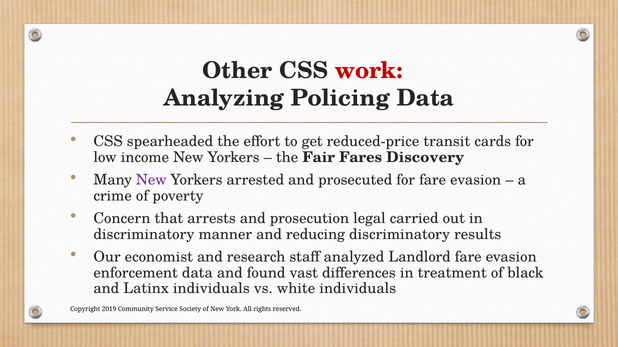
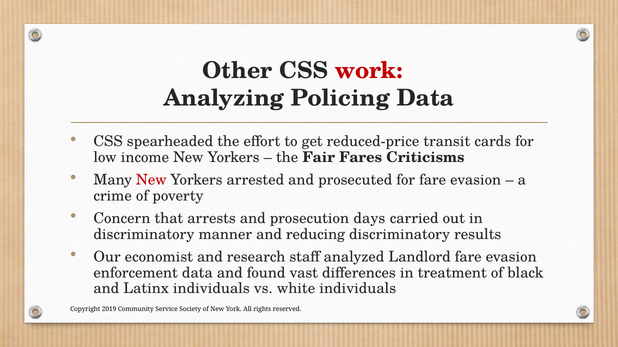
Discovery: Discovery -> Criticisms
New at (151, 180) colour: purple -> red
legal: legal -> days
